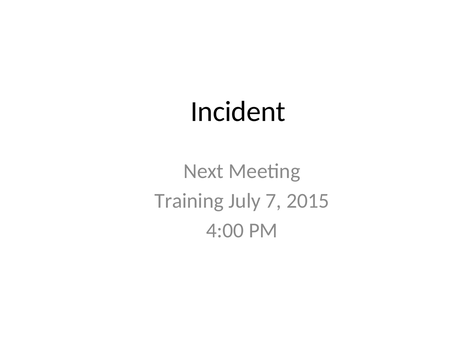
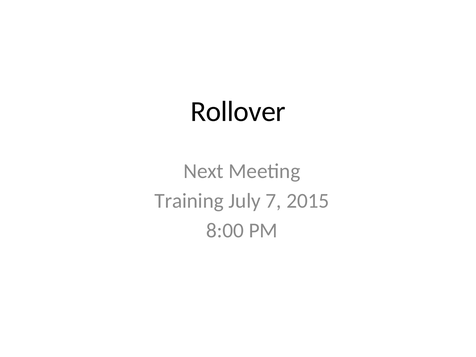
Incident: Incident -> Rollover
4:00: 4:00 -> 8:00
